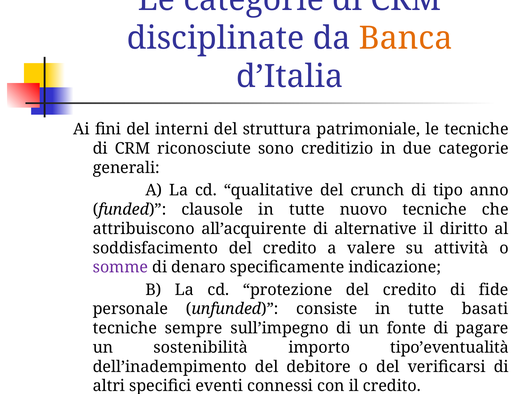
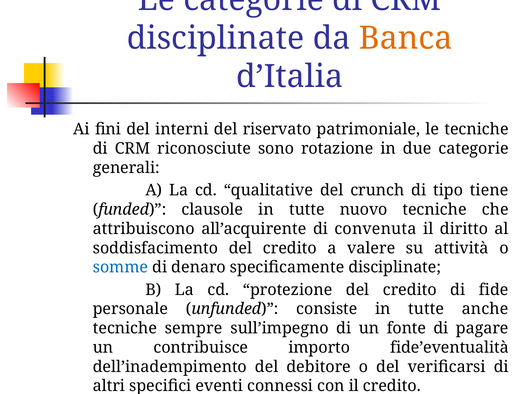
struttura: struttura -> riservato
creditizio: creditizio -> rotazione
anno: anno -> tiene
alternative: alternative -> convenuta
somme colour: purple -> blue
specificamente indicazione: indicazione -> disciplinate
basati: basati -> anche
sostenibilità: sostenibilità -> contribuisce
tipo’eventualità: tipo’eventualità -> fide’eventualità
